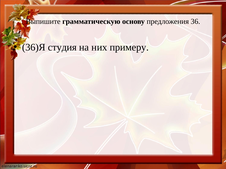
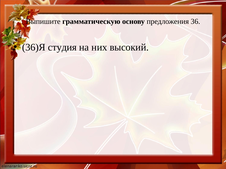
примеру: примеру -> высокий
